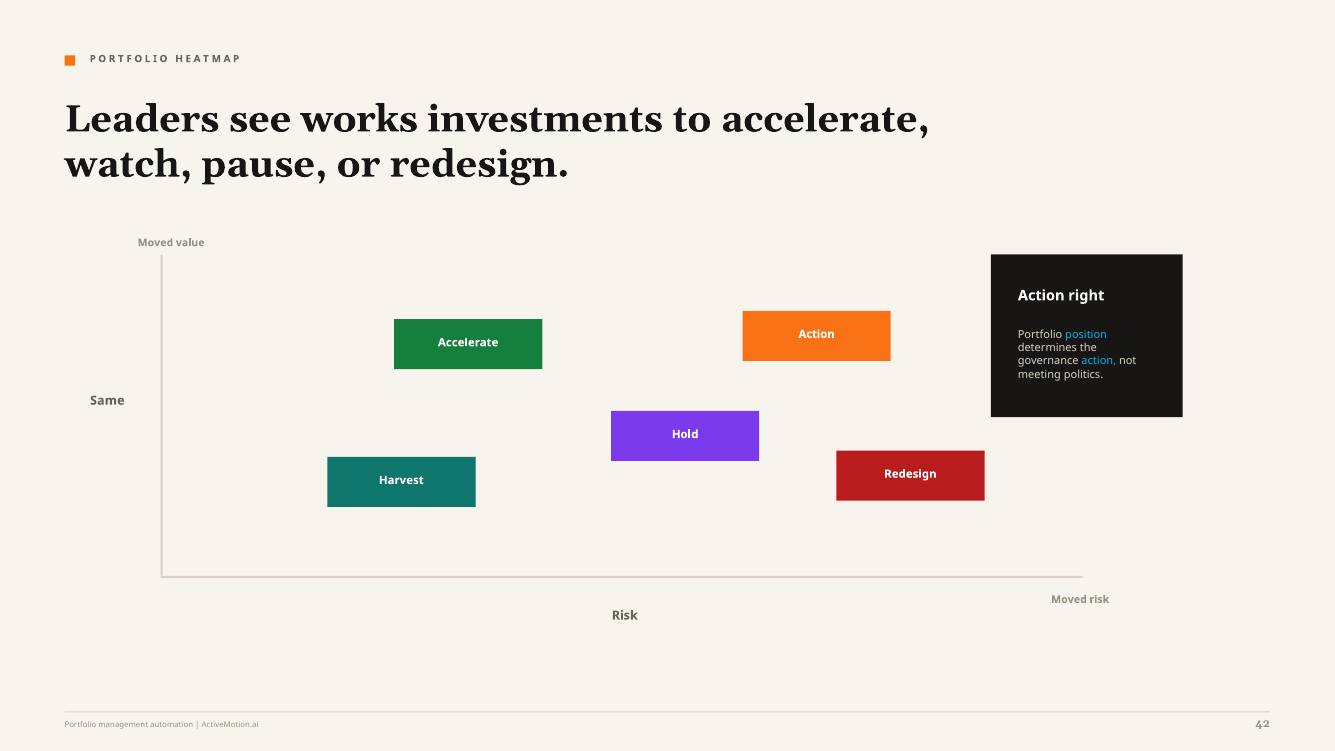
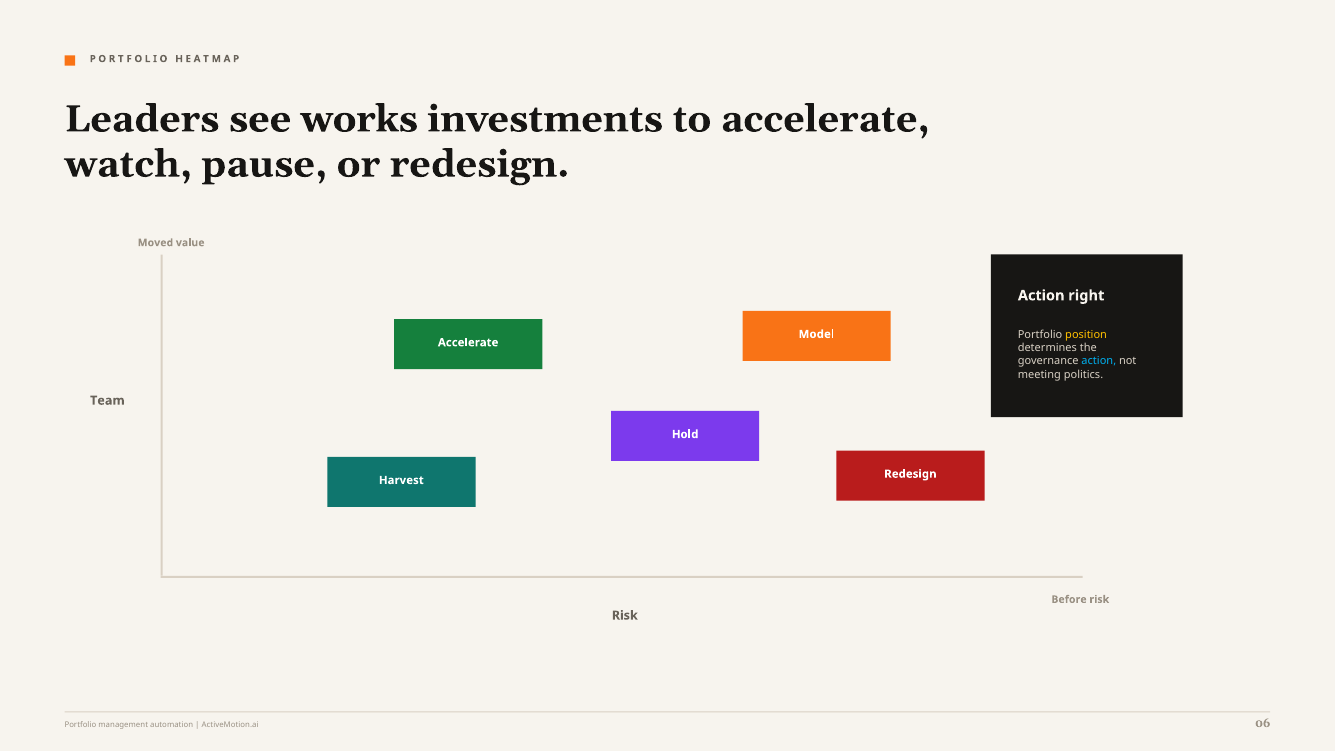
position colour: light blue -> yellow
Action at (817, 334): Action -> Model
Same: Same -> Team
Moved at (1069, 599): Moved -> Before
42: 42 -> 06
